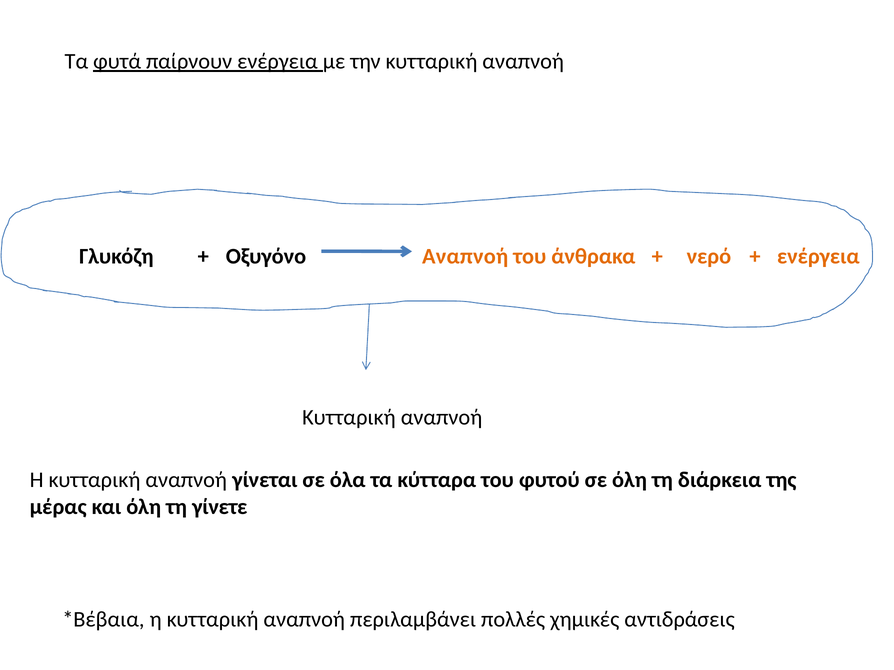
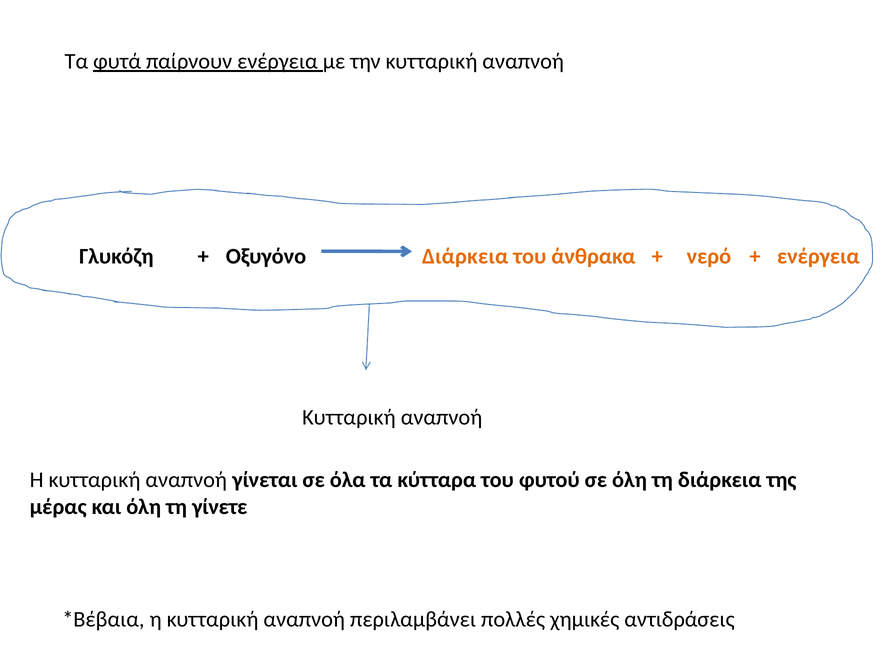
Γλυκόζη Αναπνοή: Αναπνοή -> Διάρκεια
